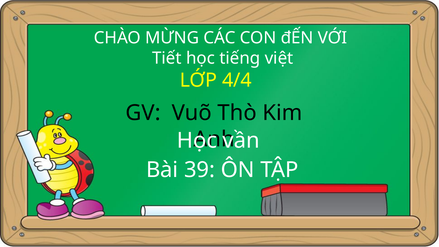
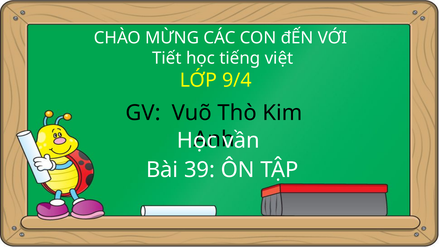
4/4: 4/4 -> 9/4
